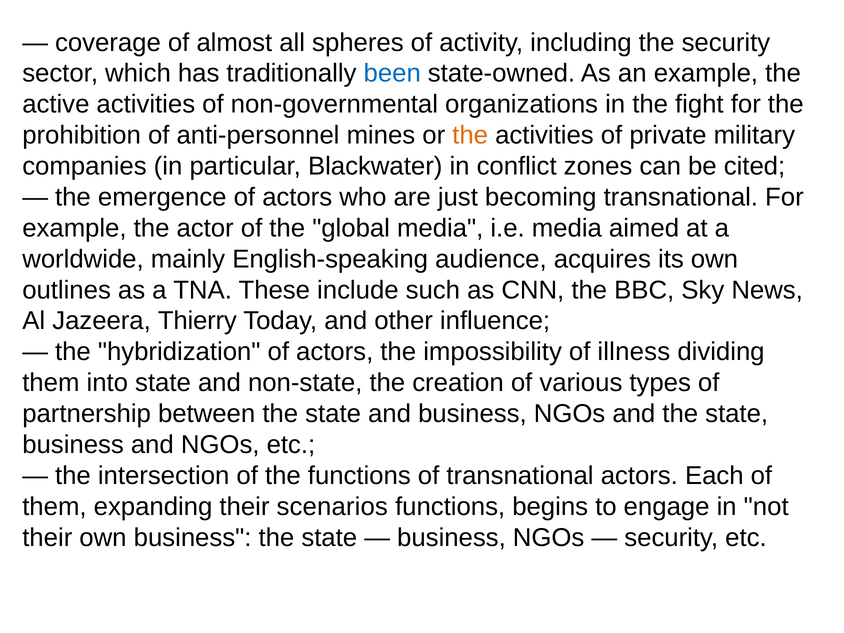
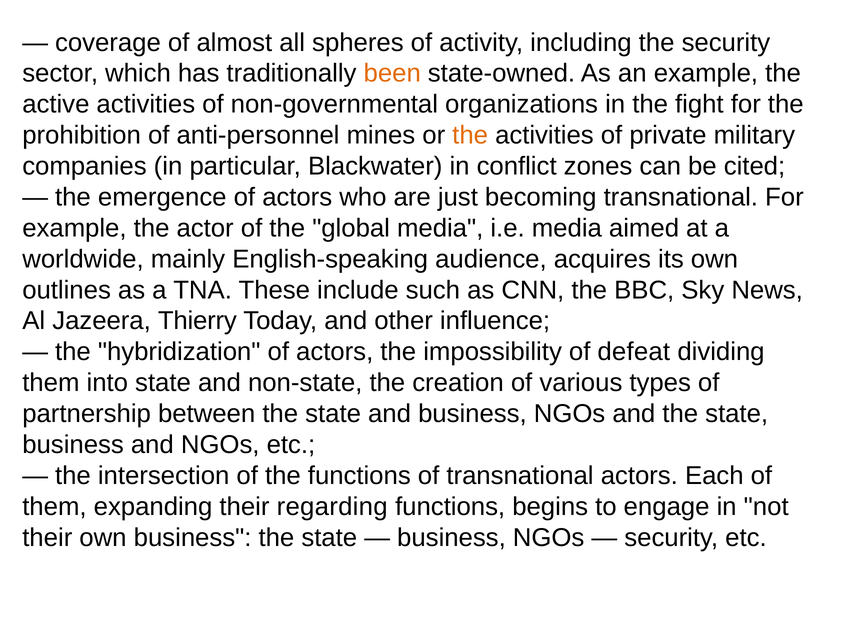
been colour: blue -> orange
illness: illness -> defeat
scenarios: scenarios -> regarding
